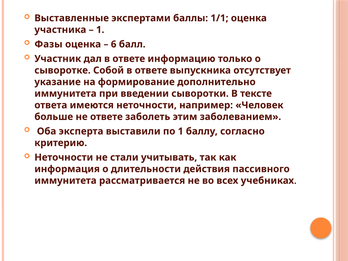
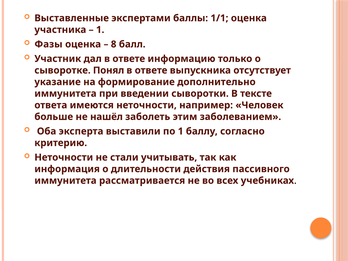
6: 6 -> 8
Собой: Собой -> Понял
не ответе: ответе -> нашёл
